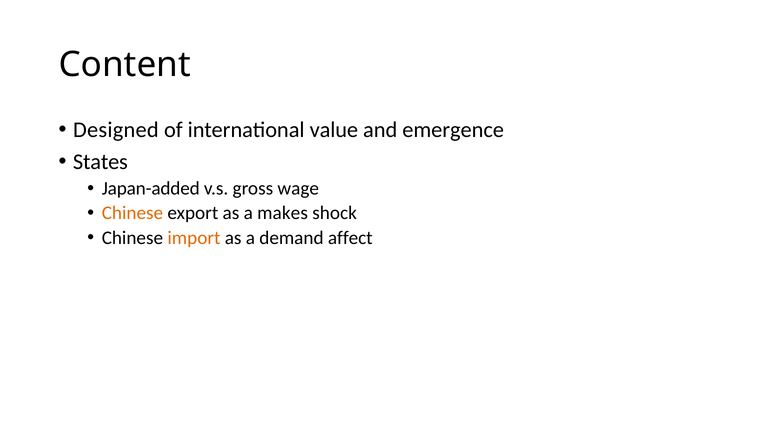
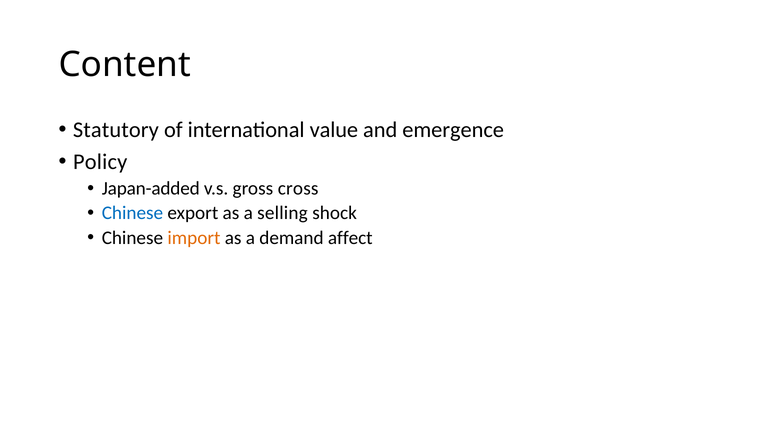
Designed: Designed -> Statutory
States: States -> Policy
wage: wage -> cross
Chinese at (132, 213) colour: orange -> blue
makes: makes -> selling
